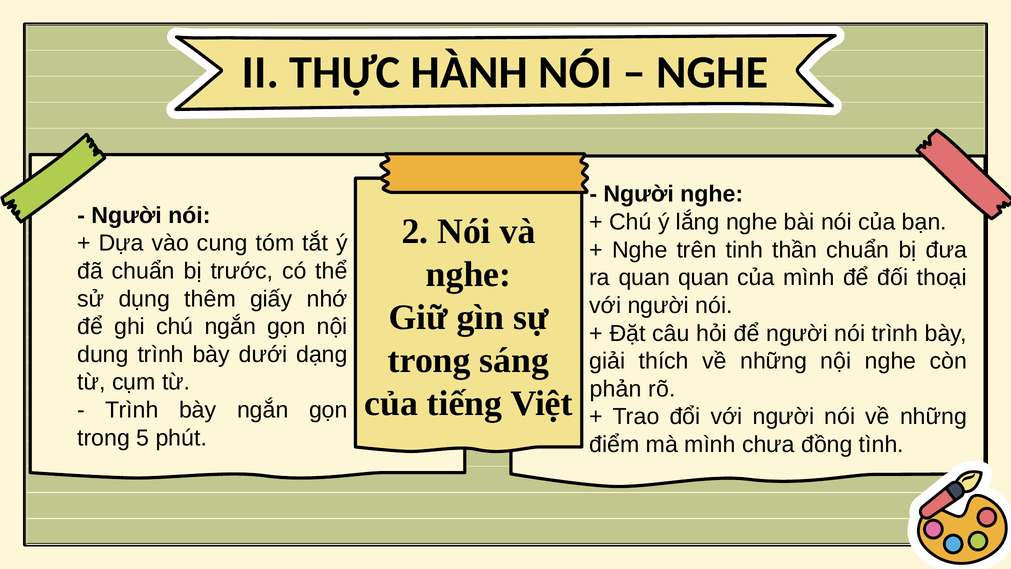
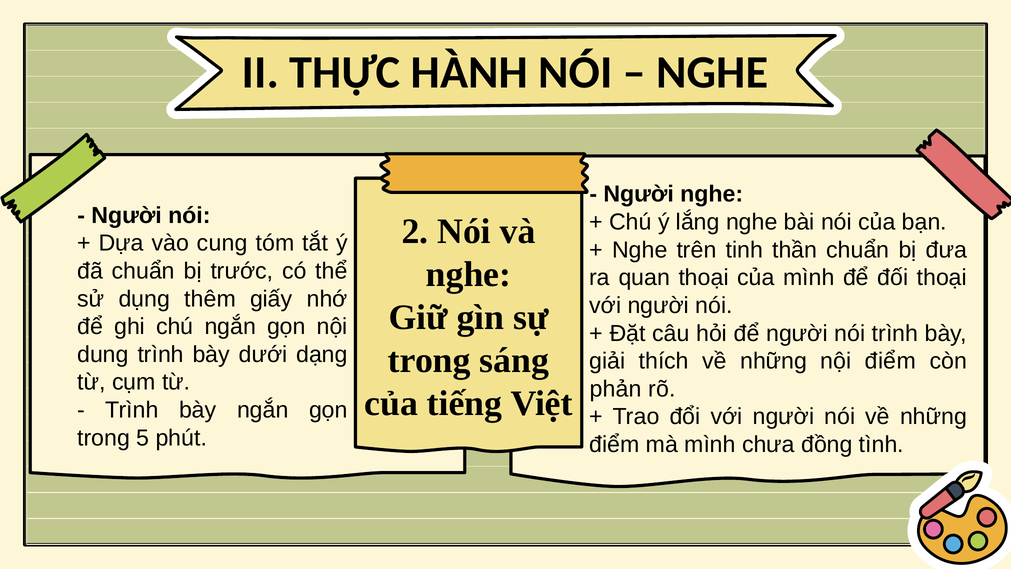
quan quan: quan -> thoại
nội nghe: nghe -> điểm
